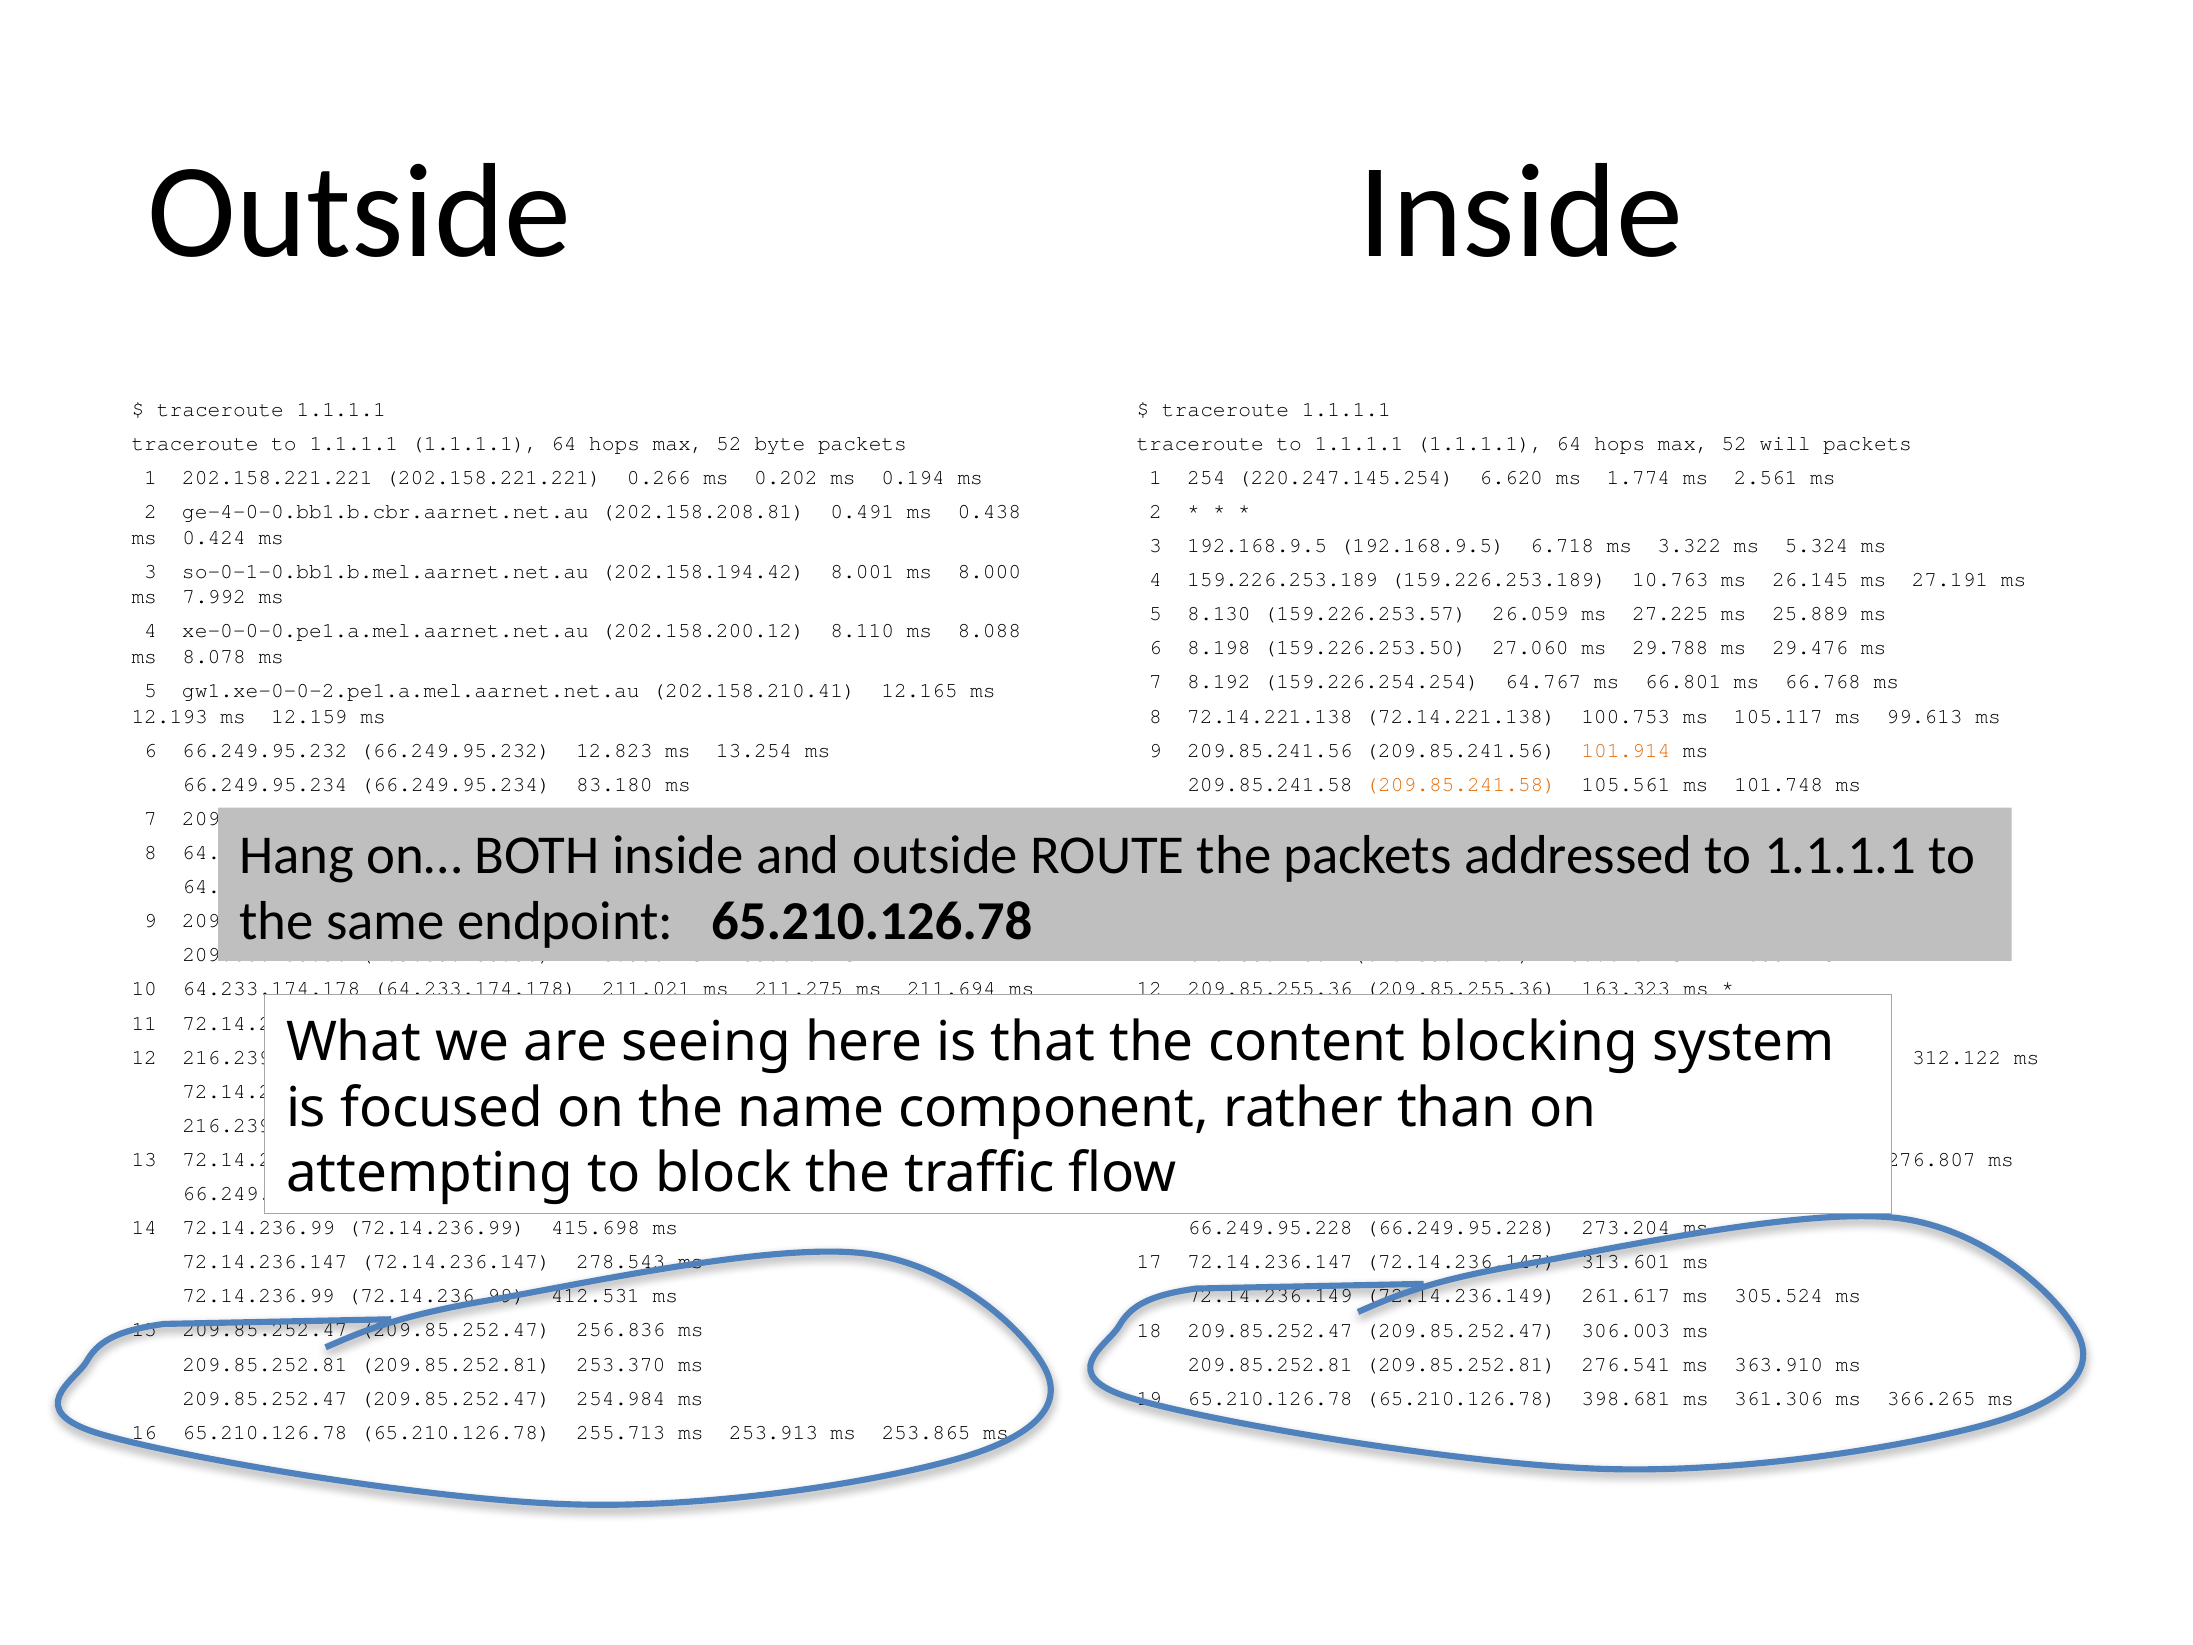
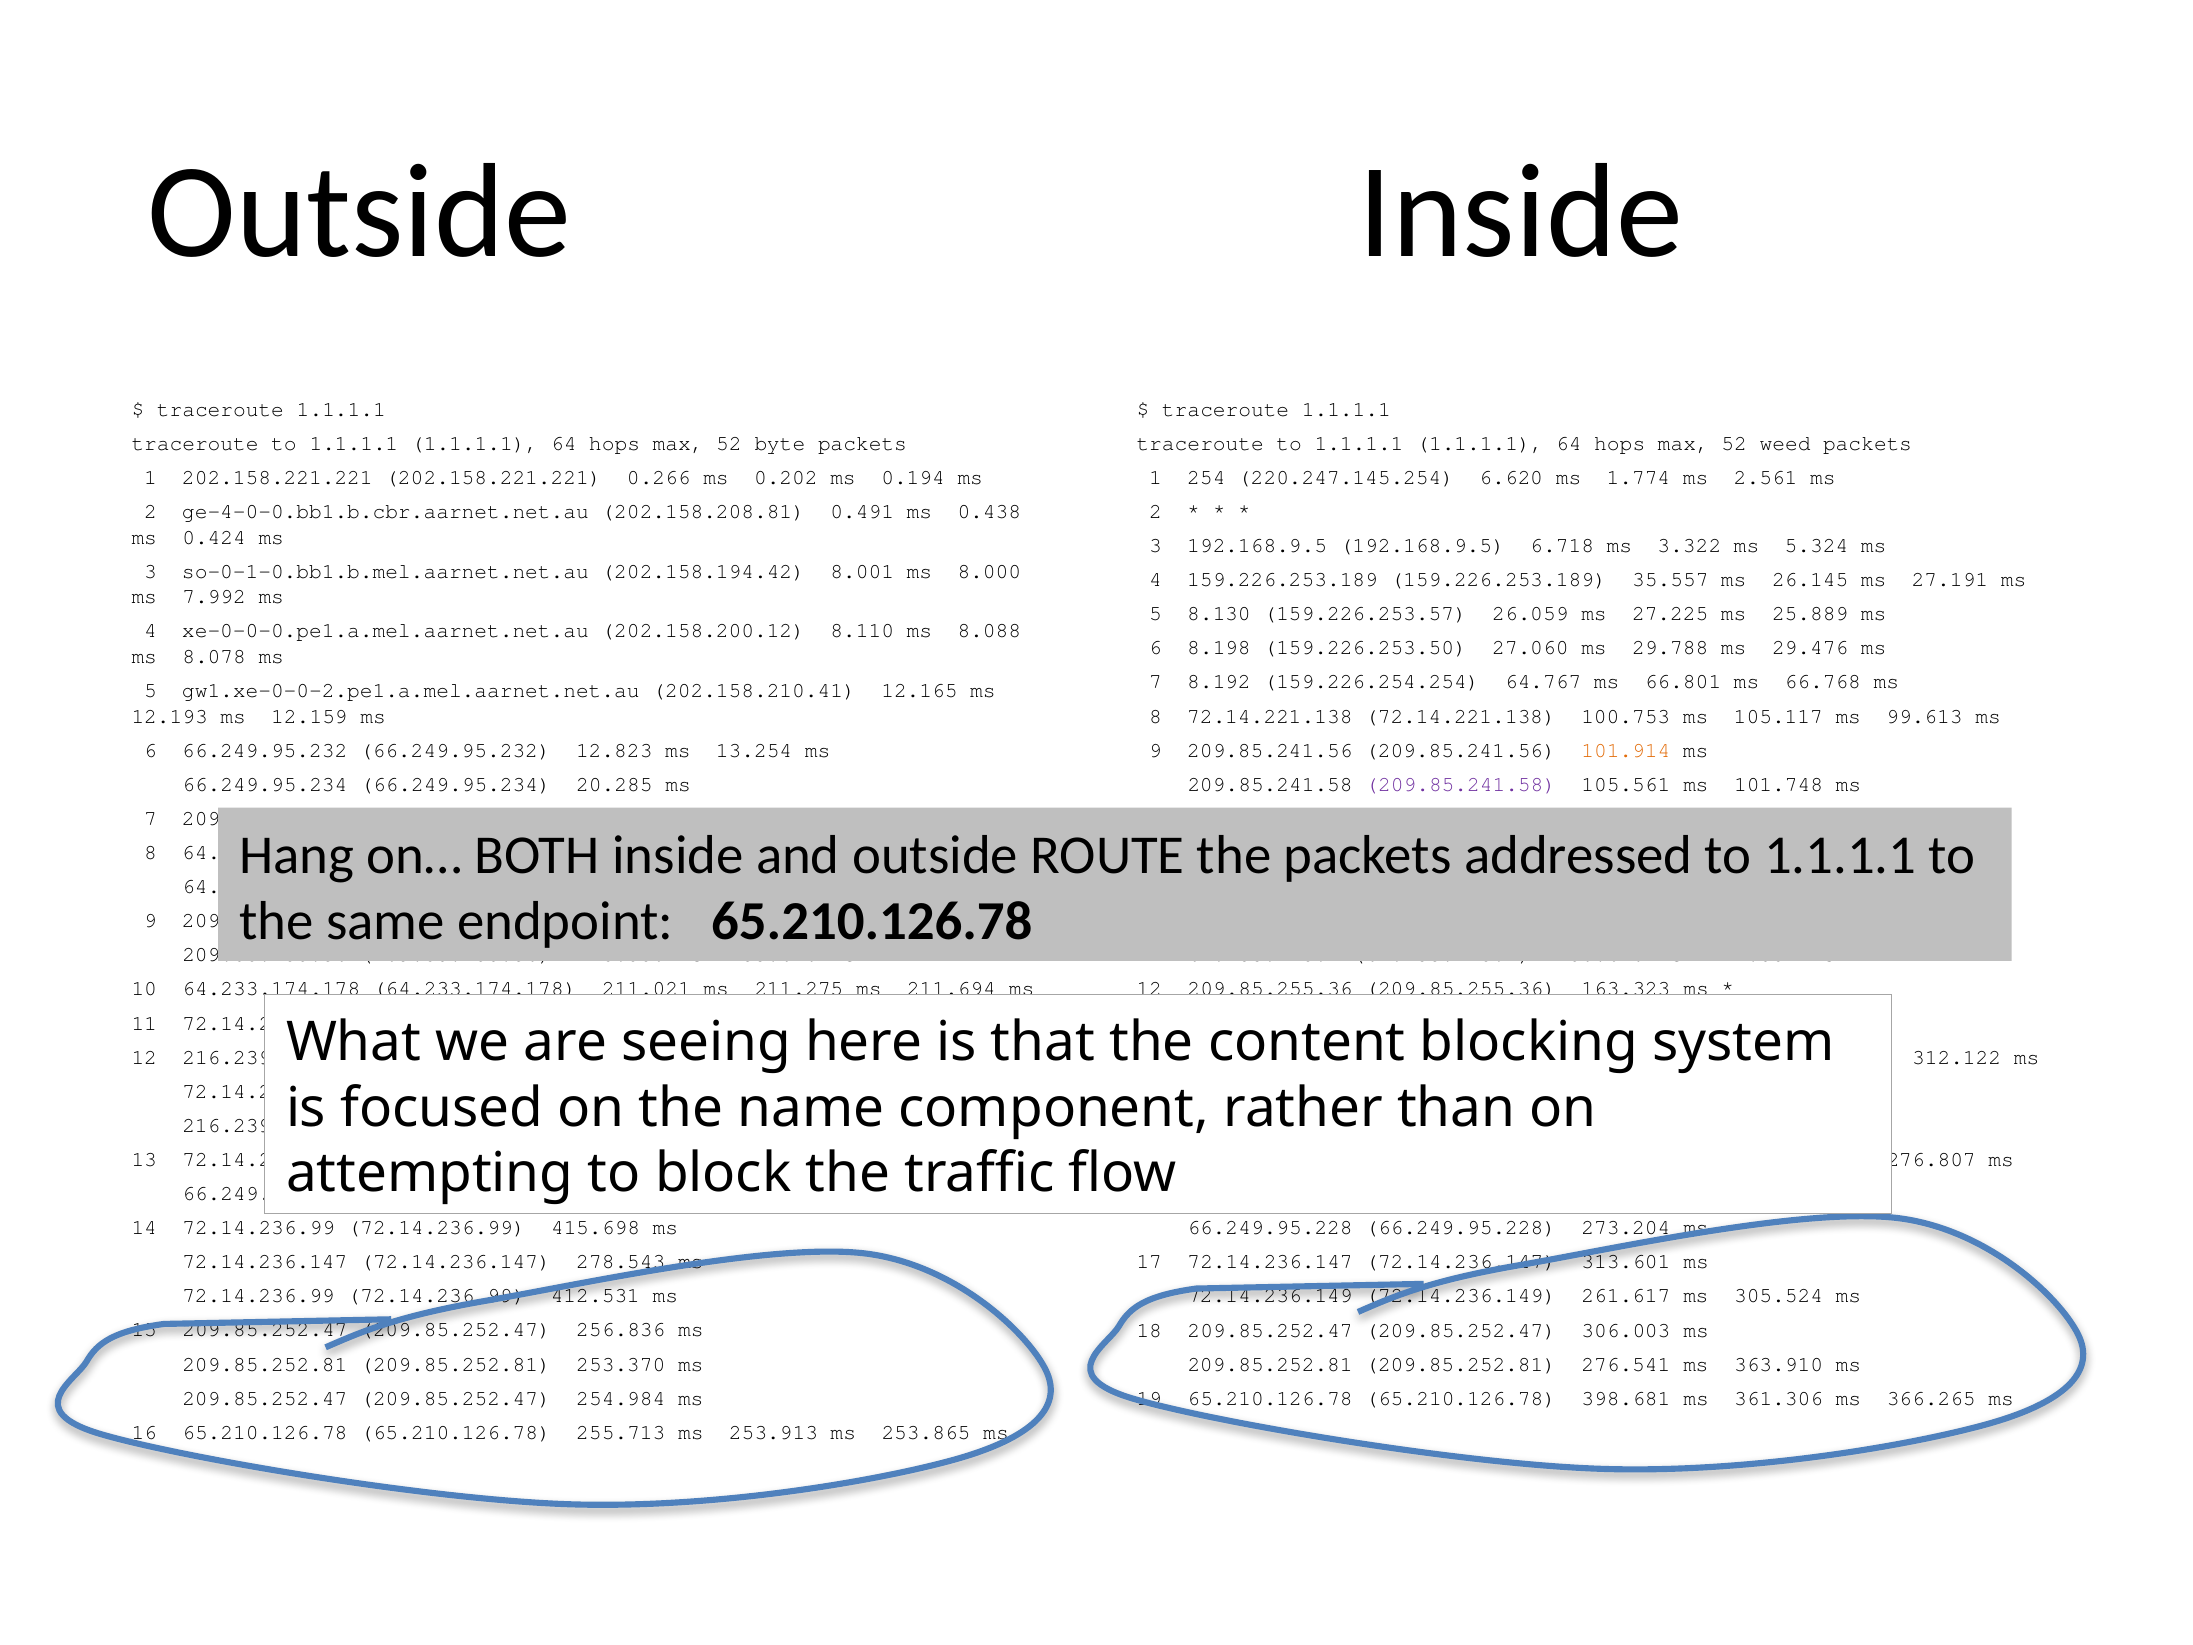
will: will -> weed
10.763: 10.763 -> 35.557
83.180: 83.180 -> 20.285
209.85.241.58 at (1461, 784) colour: orange -> purple
